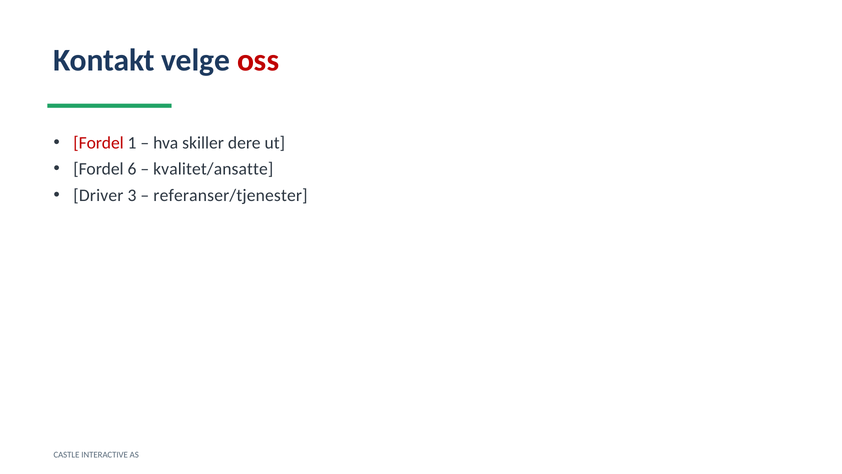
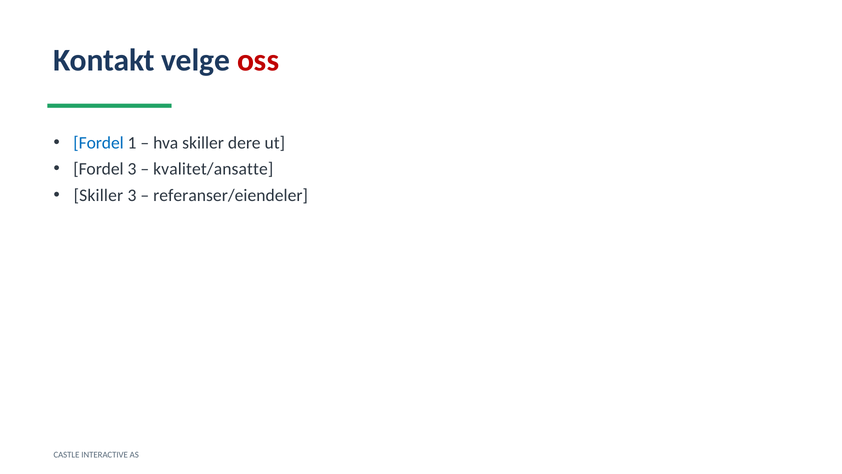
Fordel at (99, 143) colour: red -> blue
Fordel 6: 6 -> 3
Driver at (98, 195): Driver -> Skiller
referanser/tjenester: referanser/tjenester -> referanser/eiendeler
